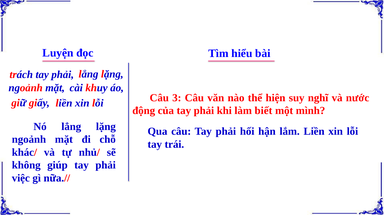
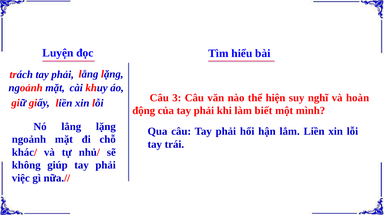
nước: nước -> hoàn
